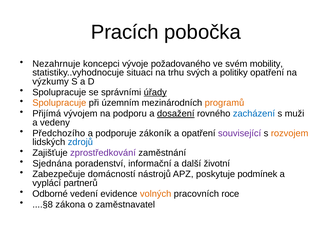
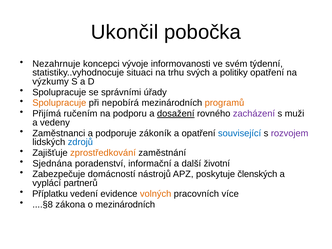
Pracích: Pracích -> Ukončil
požadovaného: požadovaného -> informovanosti
mobility: mobility -> týdenní
úřady underline: present -> none
územním: územním -> nepobírá
vývojem: vývojem -> ručením
zacházení colour: blue -> purple
Předchozího: Předchozího -> Zaměstnanci
související colour: purple -> blue
rozvojem colour: orange -> purple
zprostředkování colour: purple -> orange
podmínek: podmínek -> členských
Odborné: Odborné -> Příplatku
roce: roce -> více
o zaměstnavatel: zaměstnavatel -> mezinárodních
